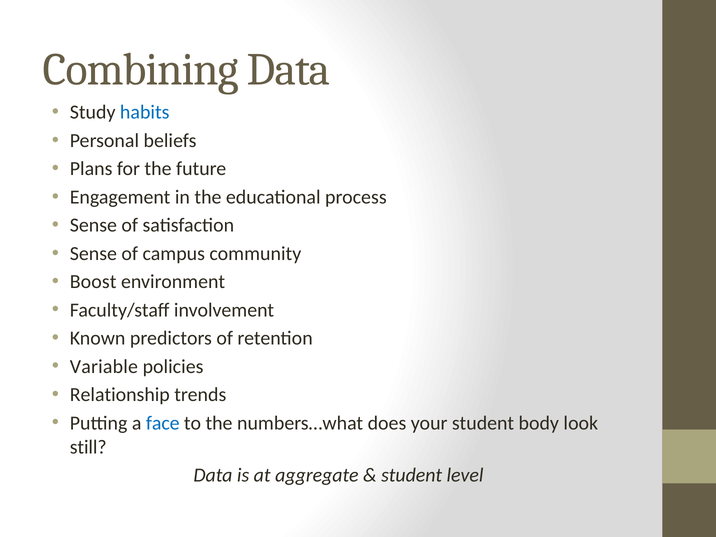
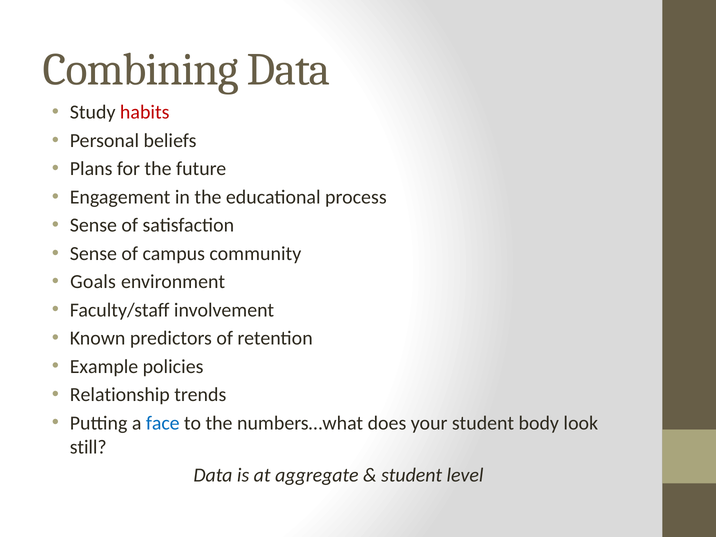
habits colour: blue -> red
Boost: Boost -> Goals
Variable: Variable -> Example
